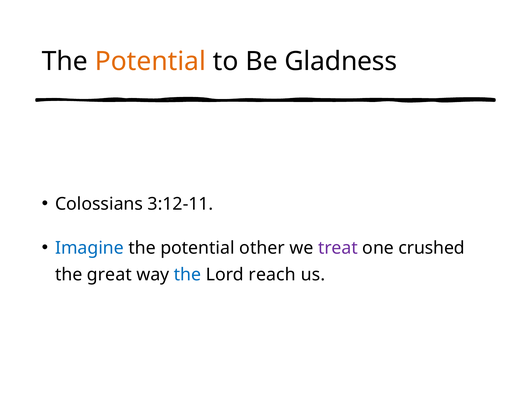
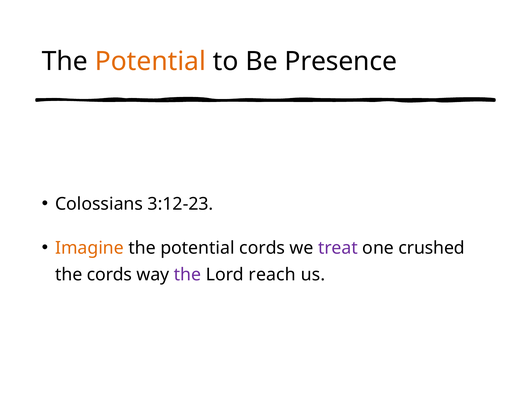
Gladness: Gladness -> Presence
3:12-11: 3:12-11 -> 3:12-23
Imagine colour: blue -> orange
potential other: other -> cords
the great: great -> cords
the at (188, 275) colour: blue -> purple
